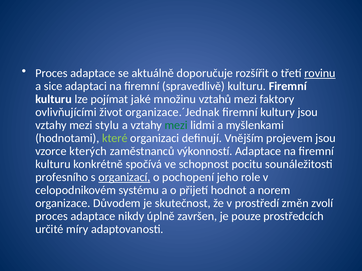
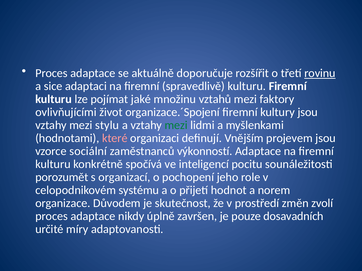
organizace.´Jednak: organizace.´Jednak -> organizace.´Spojení
které colour: light green -> pink
kterých: kterých -> sociální
schopnost: schopnost -> inteligencí
profesního: profesního -> porozumět
organizací underline: present -> none
prostředcích: prostředcích -> dosavadních
